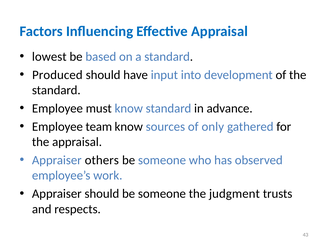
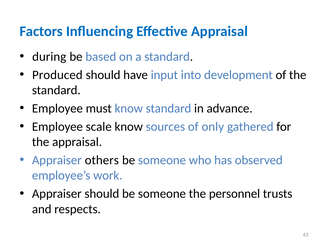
lowest: lowest -> during
team: team -> scale
judgment: judgment -> personnel
